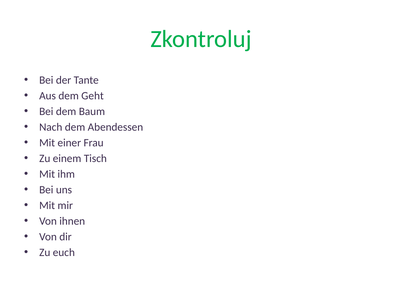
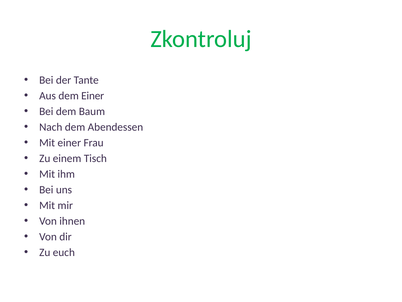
dem Geht: Geht -> Einer
